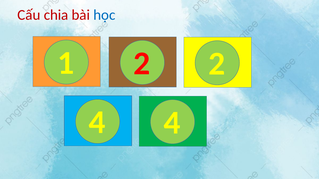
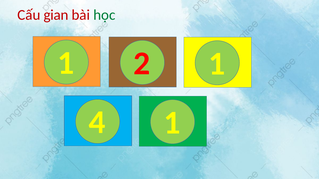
chia: chia -> gian
học colour: blue -> green
2 2: 2 -> 1
4 4: 4 -> 1
